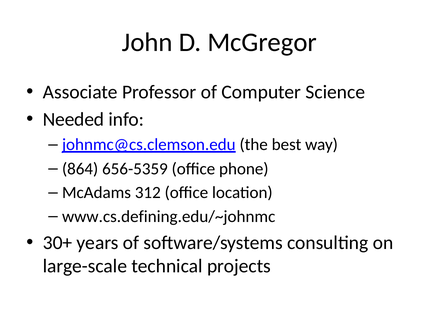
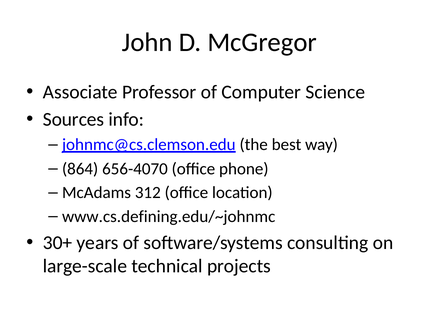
Needed: Needed -> Sources
656-5359: 656-5359 -> 656-4070
